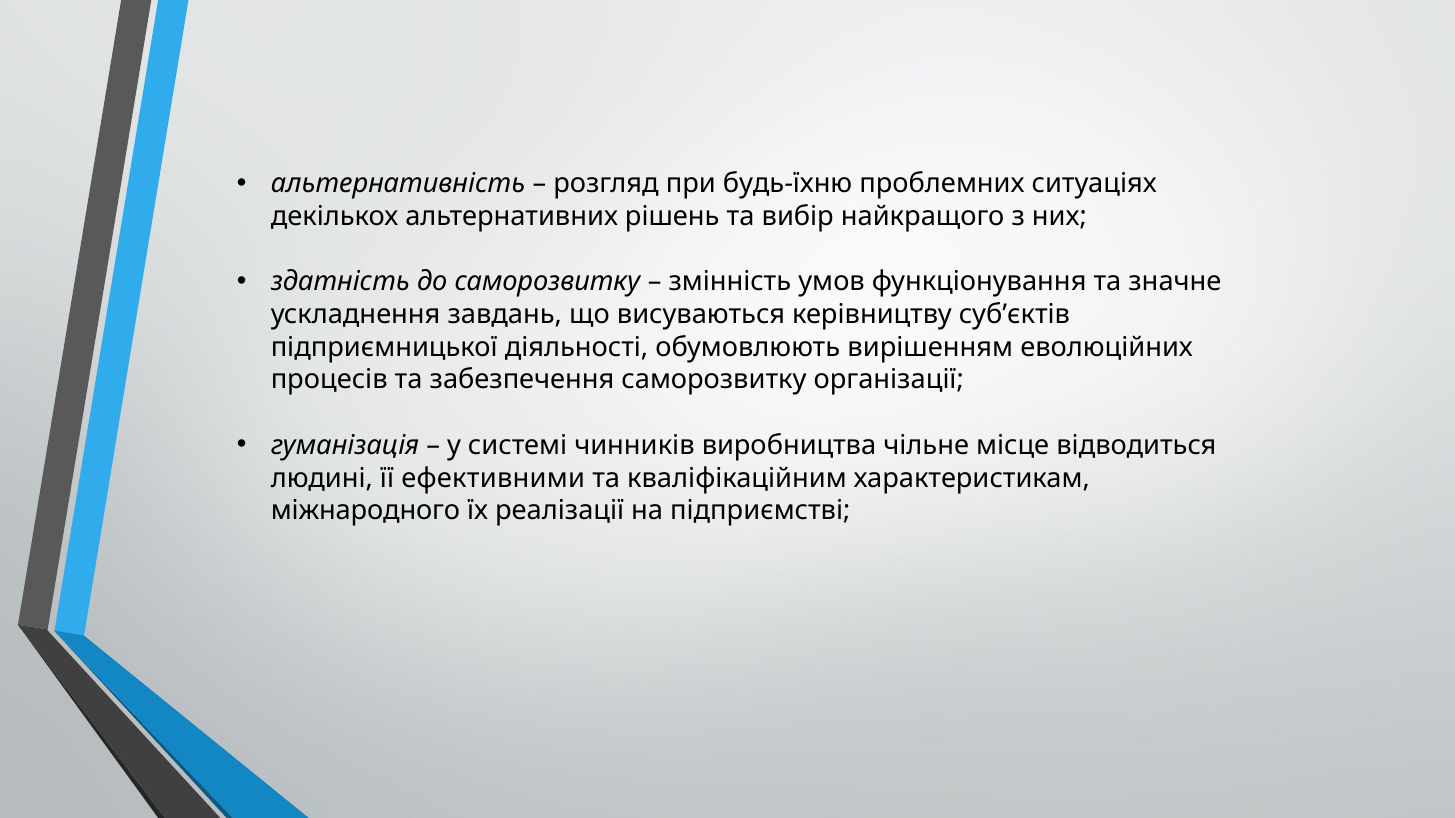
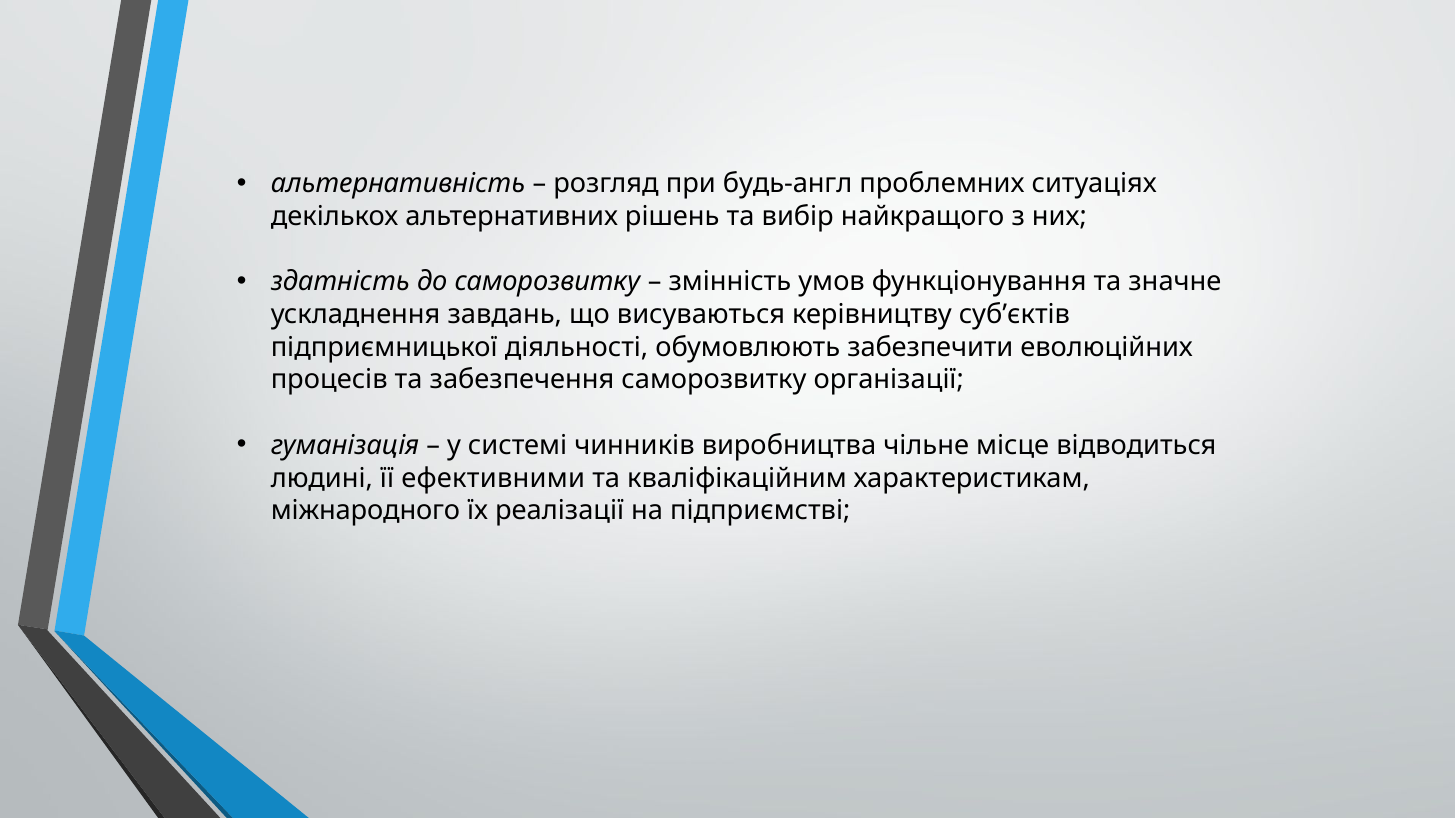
будь-їхню: будь-їхню -> будь-англ
вирішенням: вирішенням -> забезпечити
